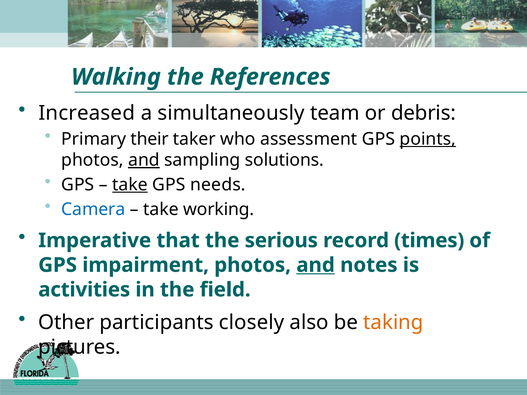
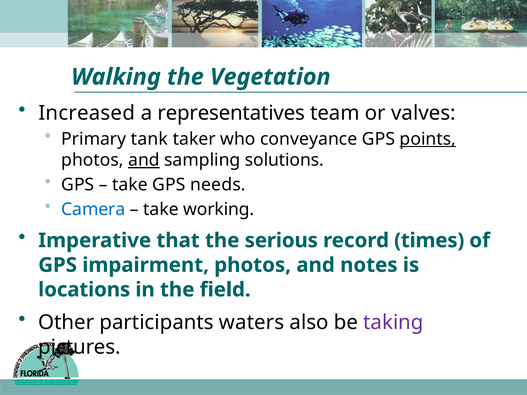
References: References -> Vegetation
simultaneously: simultaneously -> representatives
debris: debris -> valves
their: their -> tank
assessment: assessment -> conveyance
take at (130, 185) underline: present -> none
and at (316, 265) underline: present -> none
activities: activities -> locations
closely: closely -> waters
taking colour: orange -> purple
